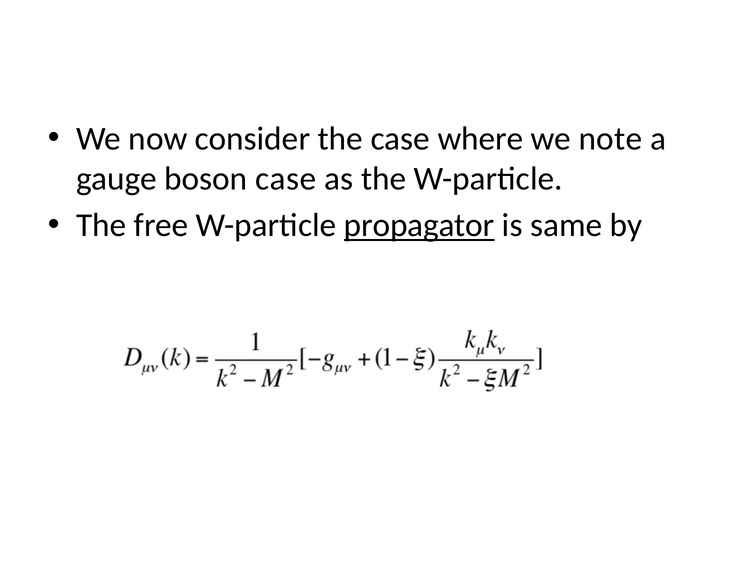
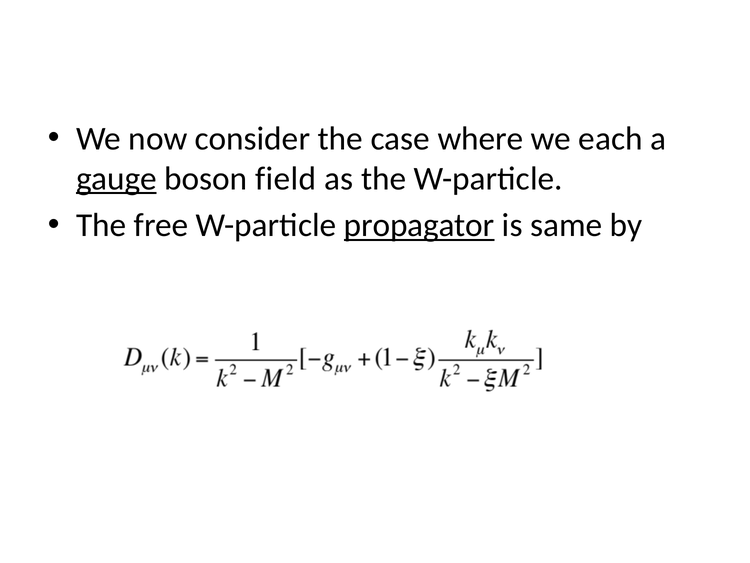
note: note -> each
gauge underline: none -> present
boson case: case -> field
